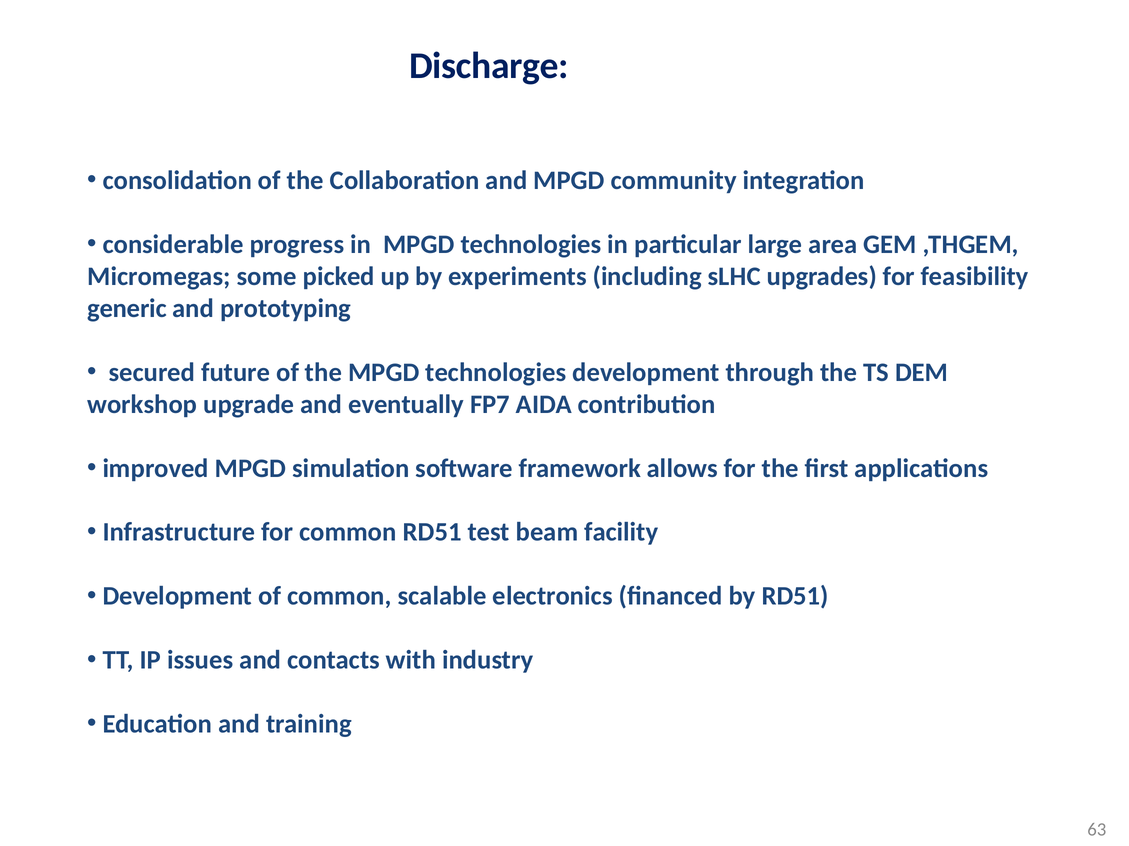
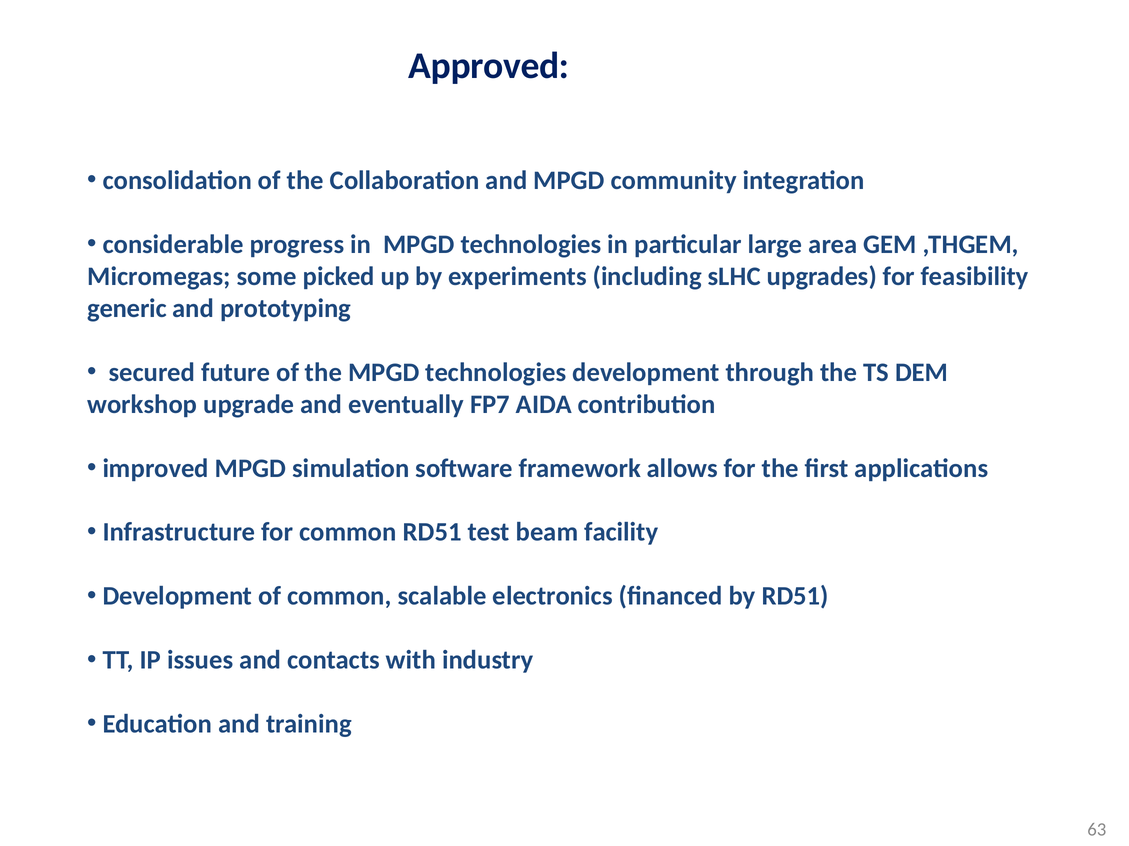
Discharge: Discharge -> Approved
